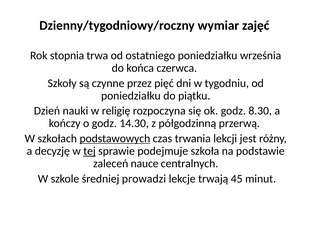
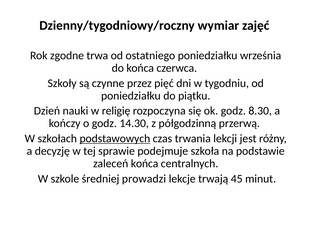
stopnia: stopnia -> zgodne
tej underline: present -> none
zaleceń nauce: nauce -> końca
